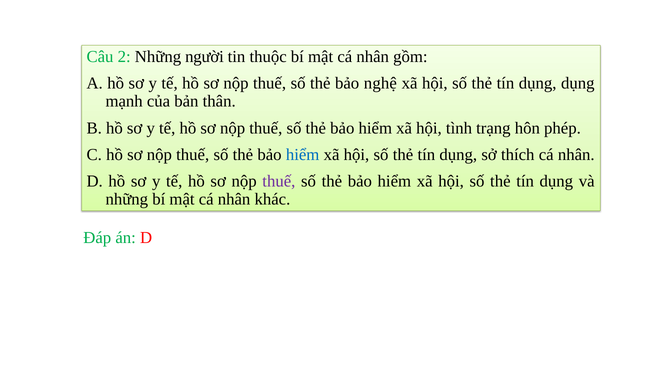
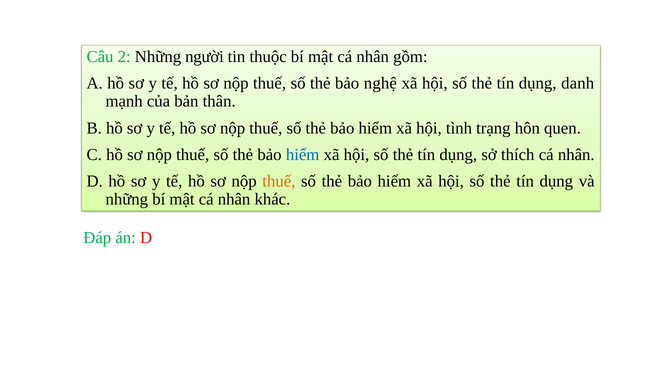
dụng dụng: dụng -> danh
phép: phép -> quen
thuế at (279, 181) colour: purple -> orange
